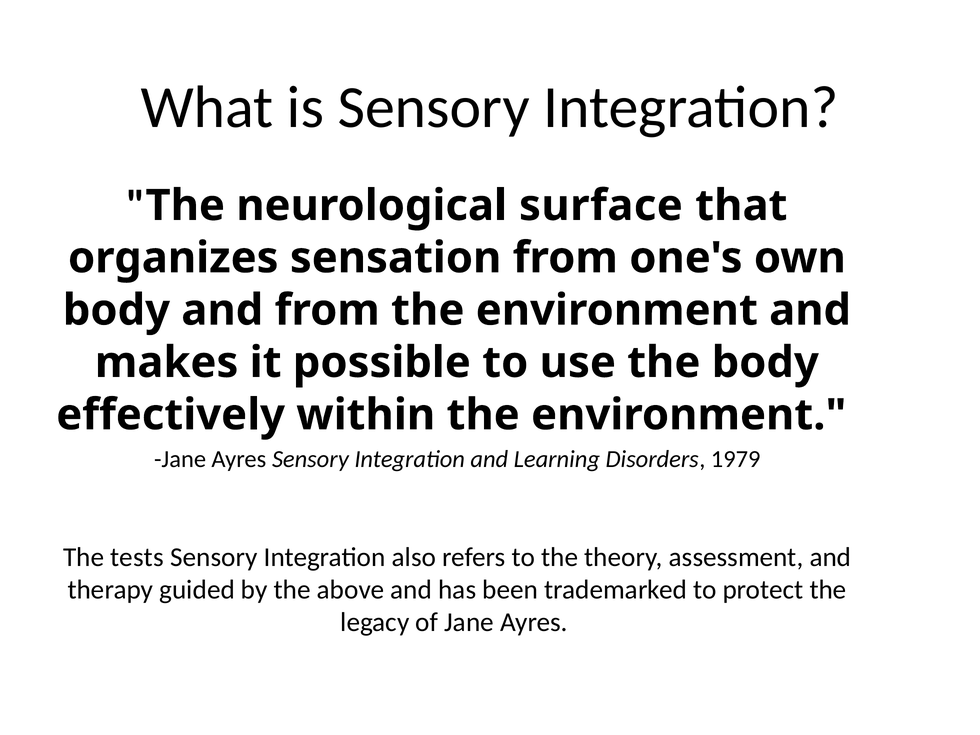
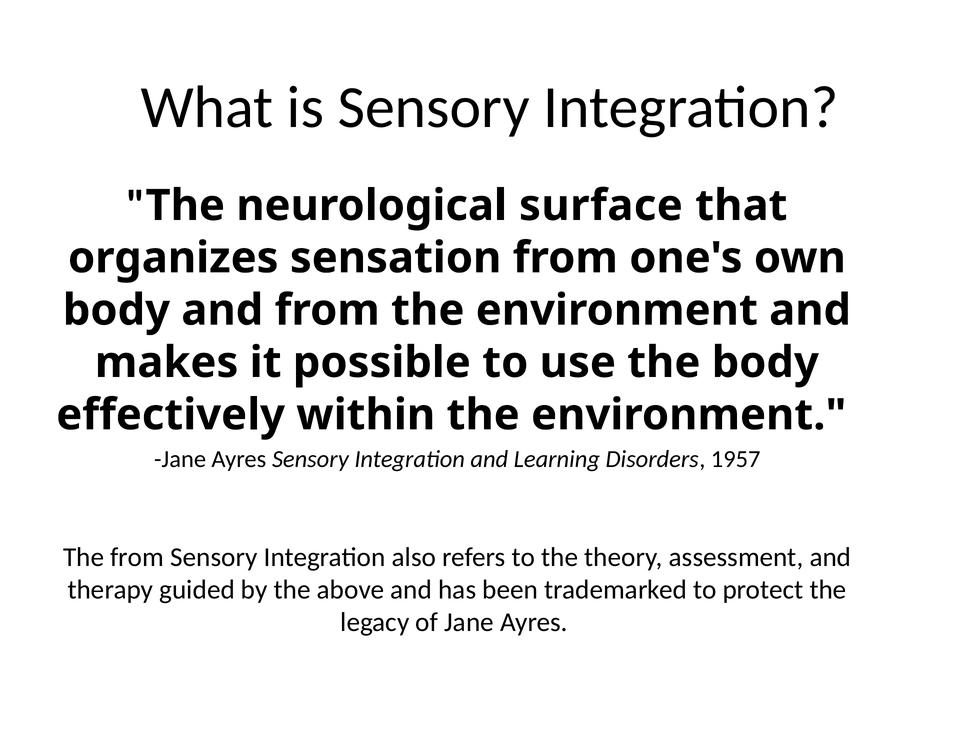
1979: 1979 -> 1957
The tests: tests -> from
